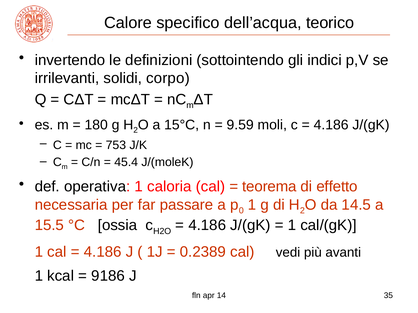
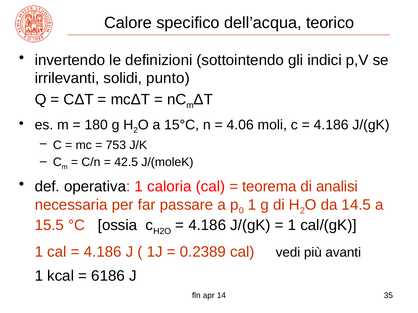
corpo: corpo -> punto
9.59: 9.59 -> 4.06
45.4: 45.4 -> 42.5
effetto: effetto -> analisi
9186: 9186 -> 6186
